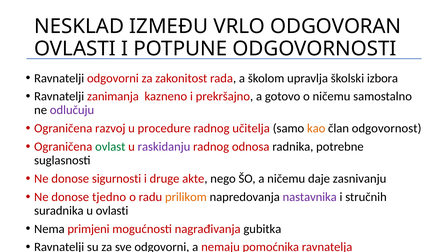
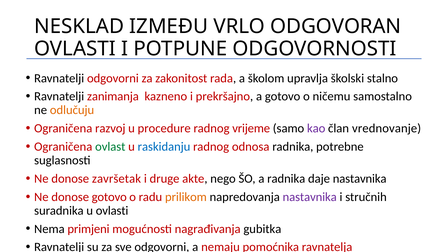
izbora: izbora -> stalno
odlučuju colour: purple -> orange
učitelja: učitelja -> vrijeme
kao colour: orange -> purple
odgovornost: odgovornost -> vrednovanje
raskidanju colour: purple -> blue
sigurnosti: sigurnosti -> završetak
a ničemu: ničemu -> radnika
daje zasnivanju: zasnivanju -> nastavnika
donose tjedno: tjedno -> gotovo
